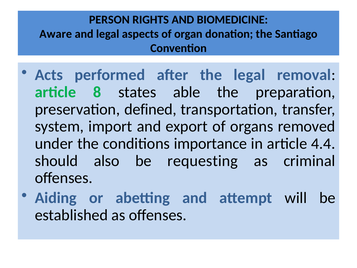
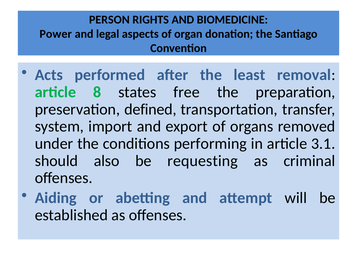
Aware: Aware -> Power
the legal: legal -> least
able: able -> free
importance: importance -> performing
4.4: 4.4 -> 3.1
